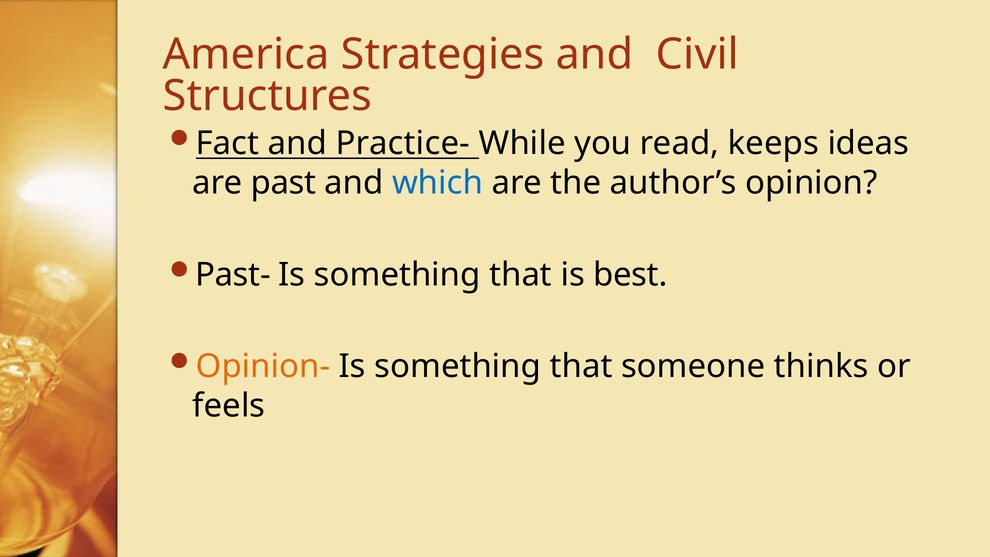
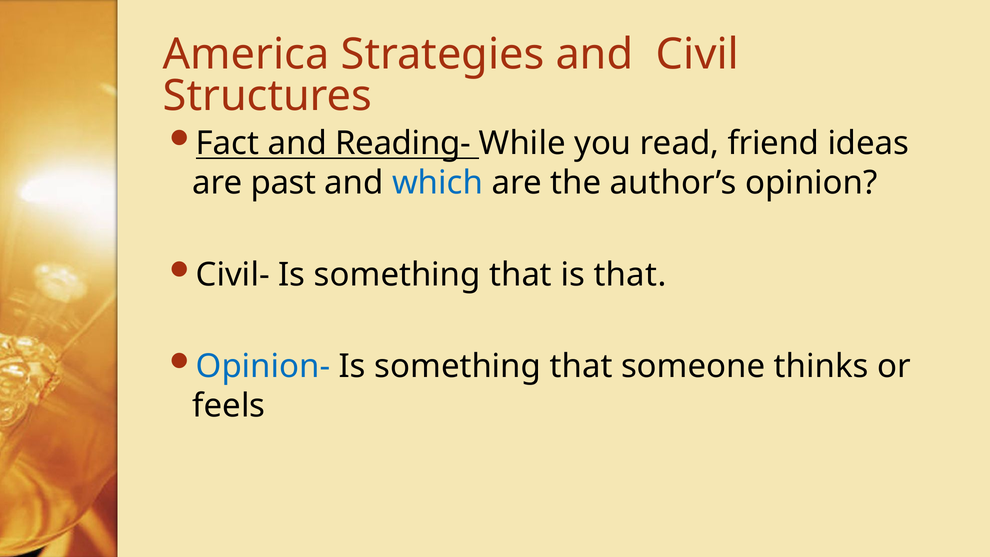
Practice-: Practice- -> Reading-
keeps: keeps -> friend
Past-: Past- -> Civil-
is best: best -> that
Opinion- colour: orange -> blue
